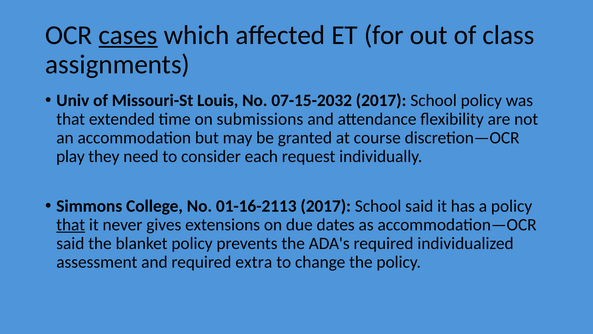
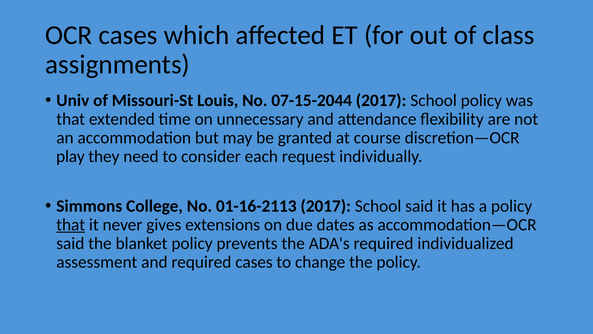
cases at (128, 35) underline: present -> none
07-15-2032: 07-15-2032 -> 07-15-2044
submissions: submissions -> unnecessary
required extra: extra -> cases
